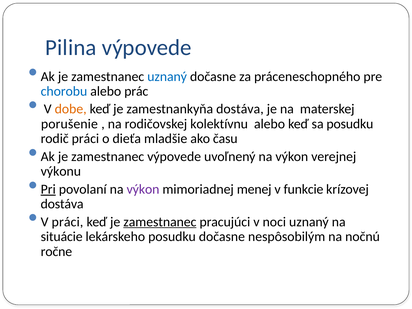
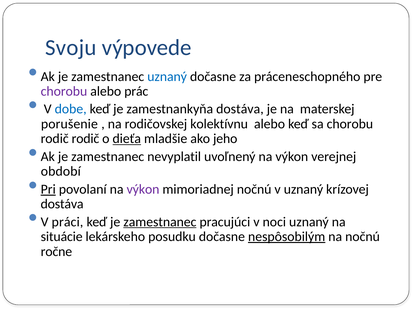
Pilina: Pilina -> Svoju
chorobu at (64, 91) colour: blue -> purple
dobe colour: orange -> blue
sa posudku: posudku -> chorobu
rodič práci: práci -> rodič
dieťa underline: none -> present
času: času -> jeho
zamestnanec výpovede: výpovede -> nevyplatil
výkonu: výkonu -> období
mimoriadnej menej: menej -> nočnú
v funkcie: funkcie -> uznaný
nespôsobilým underline: none -> present
